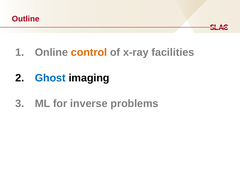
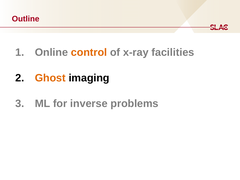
Ghost colour: blue -> orange
